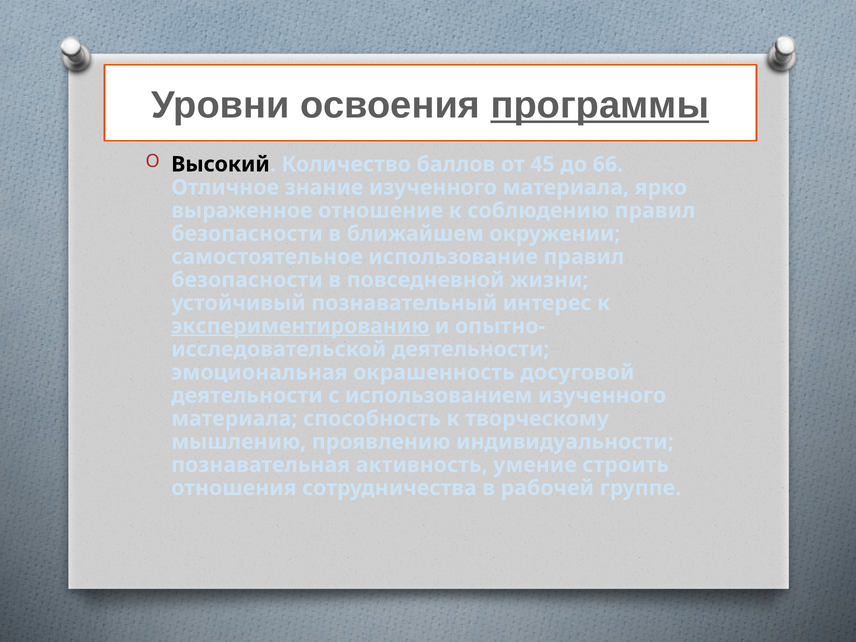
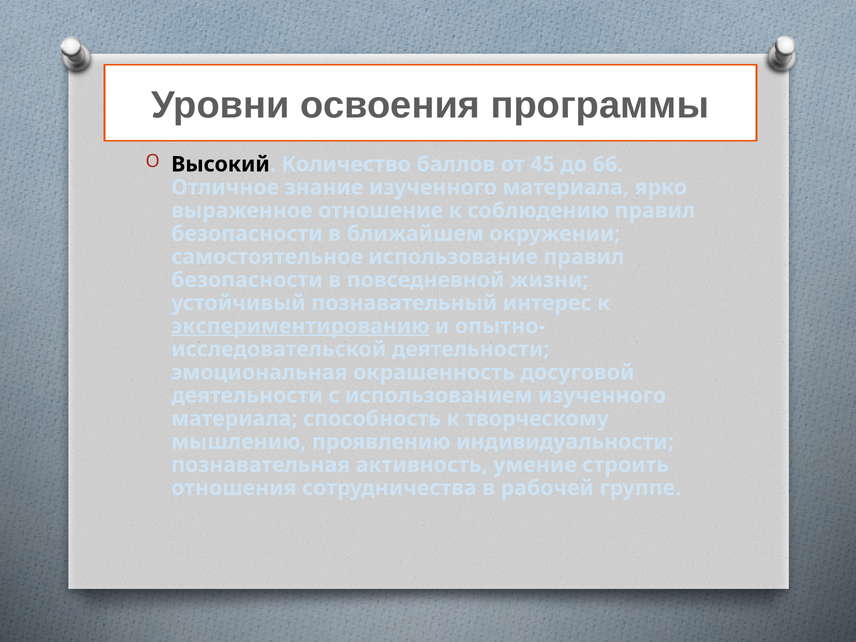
программы underline: present -> none
